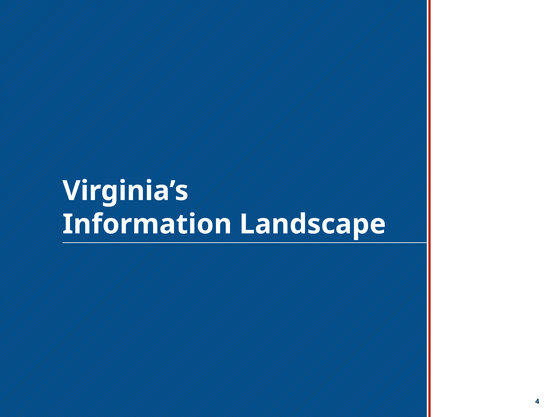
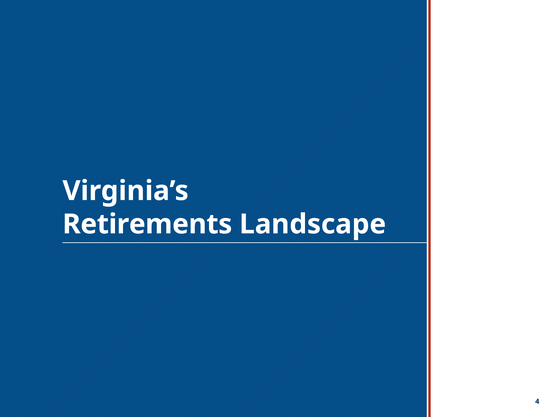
Information: Information -> Retirements
